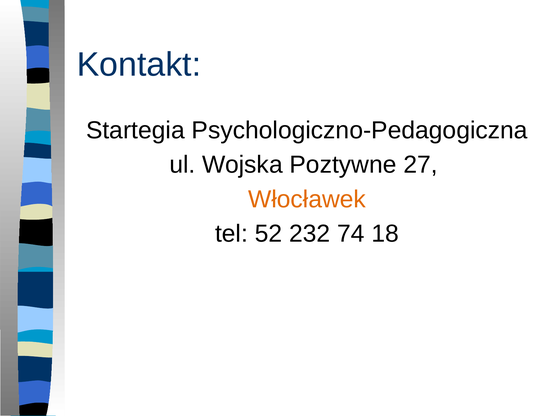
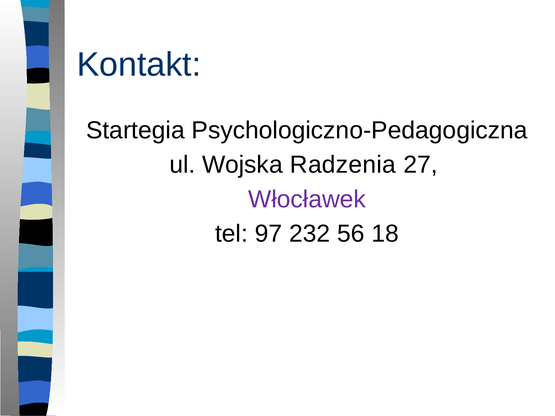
Poztywne: Poztywne -> Radzenia
Włocławek colour: orange -> purple
52: 52 -> 97
74: 74 -> 56
